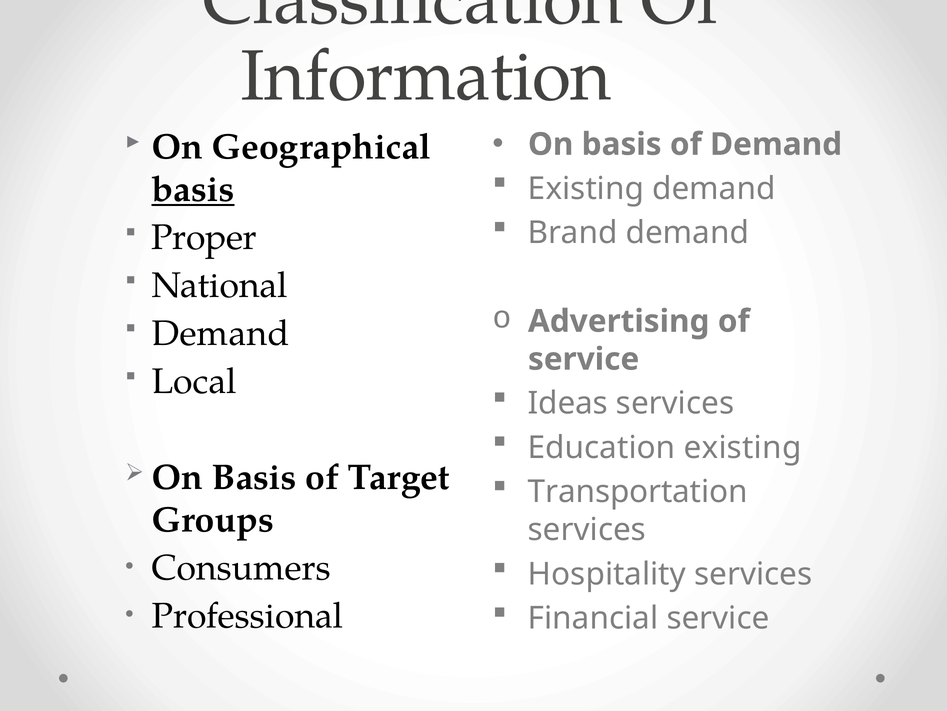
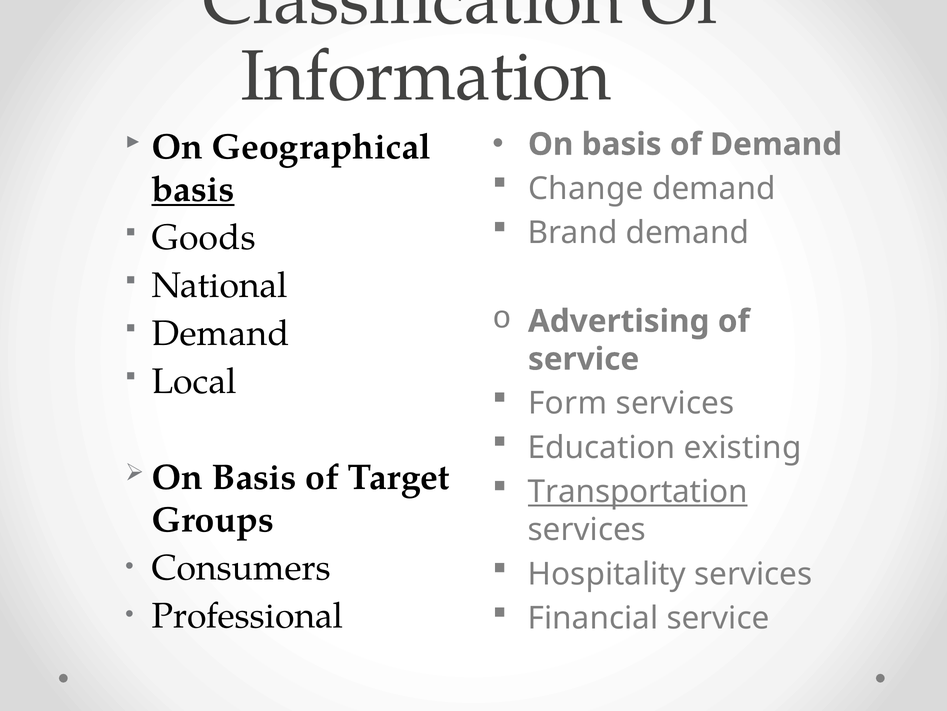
Existing at (586, 188): Existing -> Change
Proper: Proper -> Goods
Ideas: Ideas -> Form
Transportation underline: none -> present
